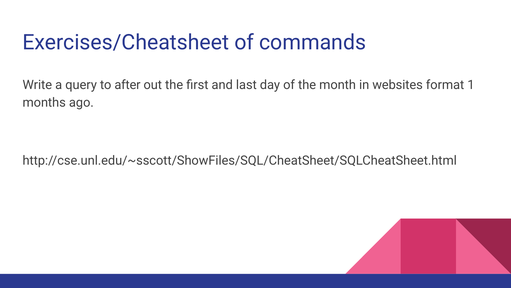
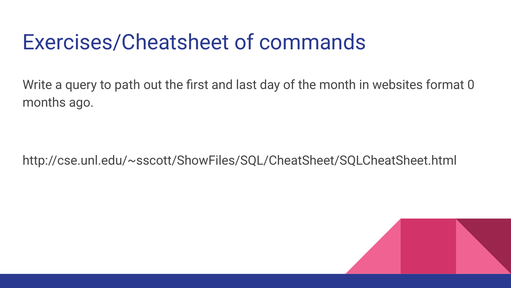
after: after -> path
1: 1 -> 0
